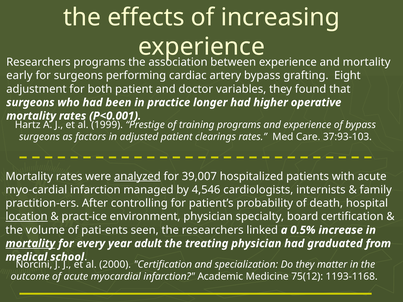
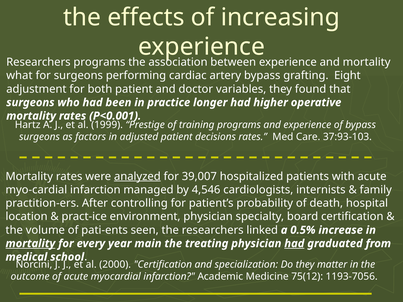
early: early -> what
clearings: clearings -> decisions
location underline: present -> none
adult: adult -> main
had at (294, 244) underline: none -> present
1193-1168: 1193-1168 -> 1193-7056
